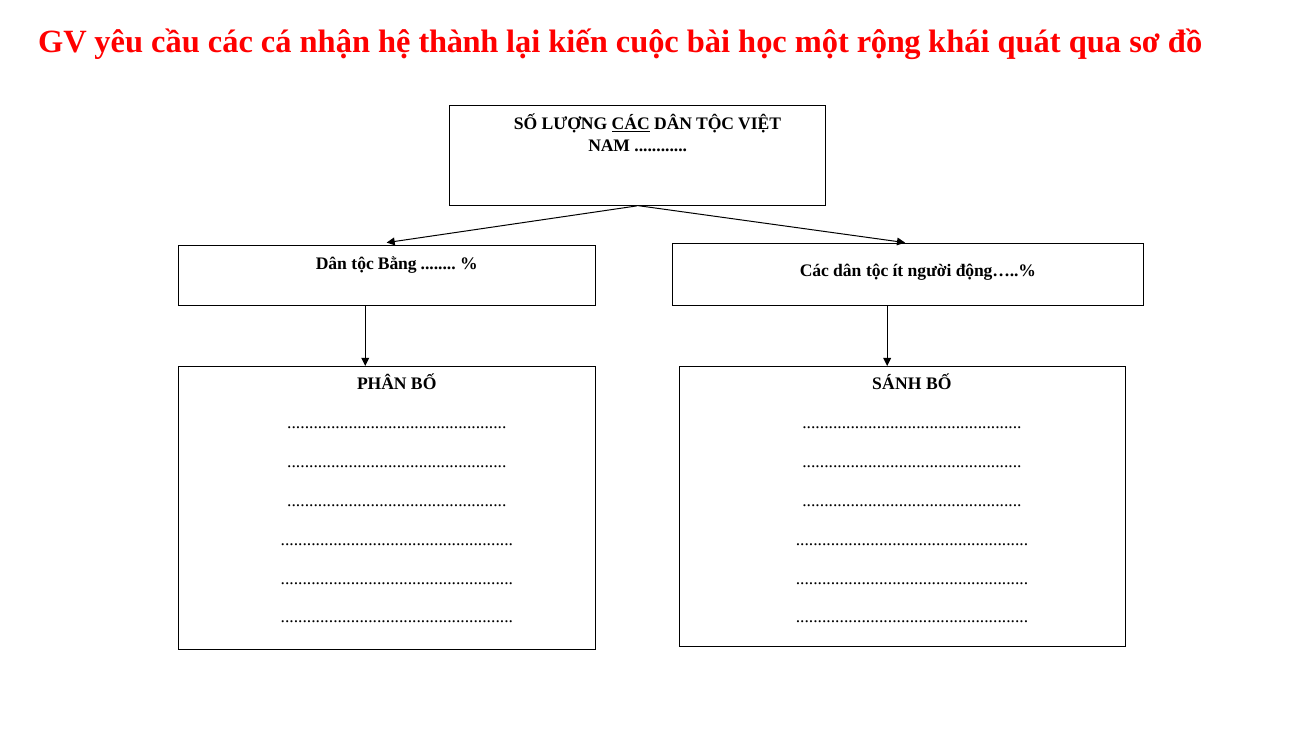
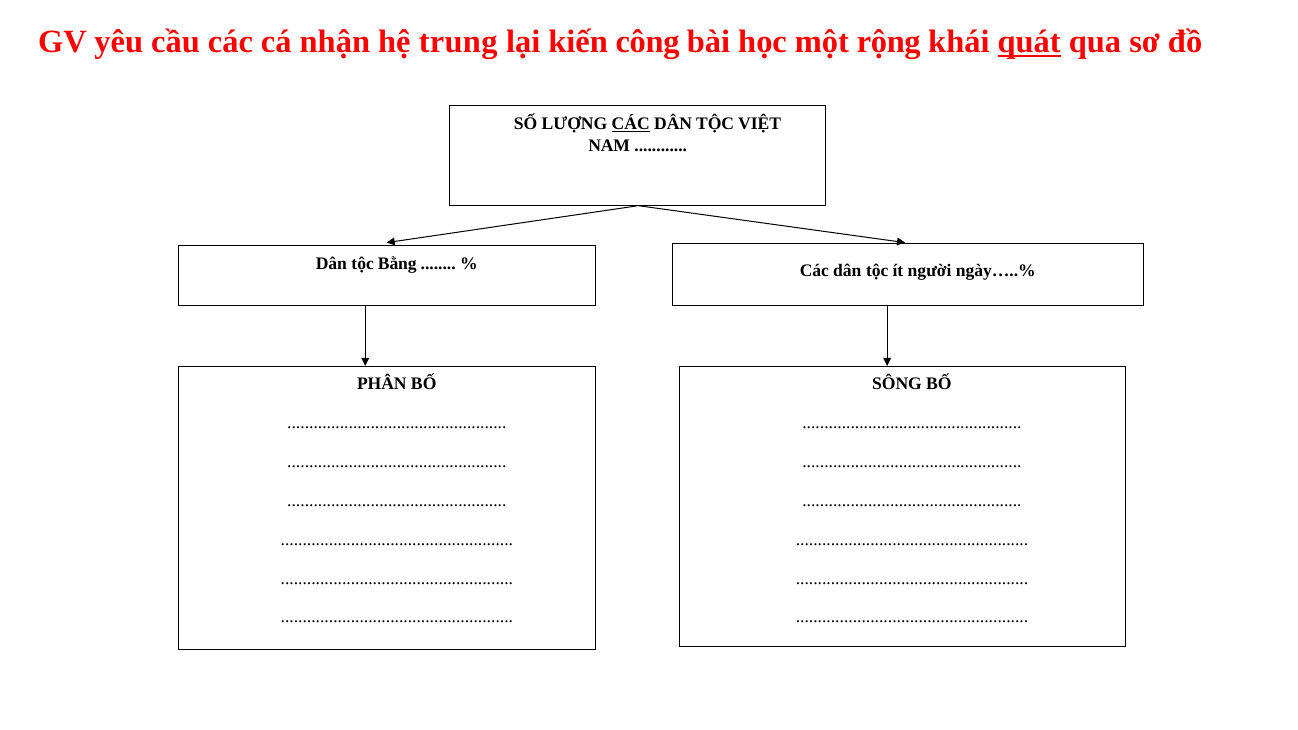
thành: thành -> trung
cuộc: cuộc -> công
quát underline: none -> present
động…..%: động…..% -> ngày…..%
SÁNH: SÁNH -> SÔNG
